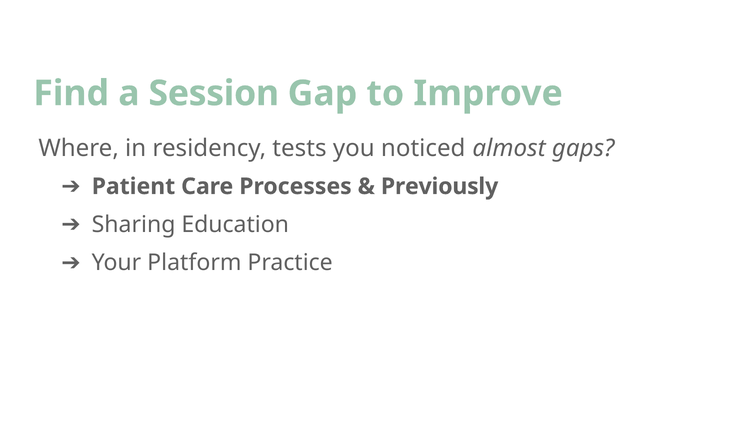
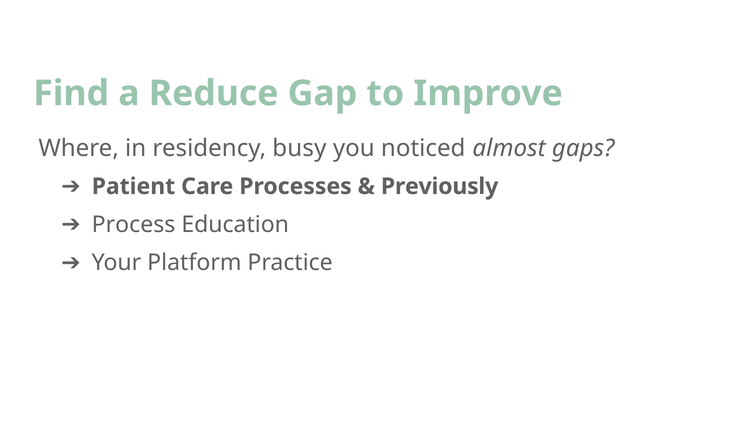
Session: Session -> Reduce
tests: tests -> busy
Sharing: Sharing -> Process
